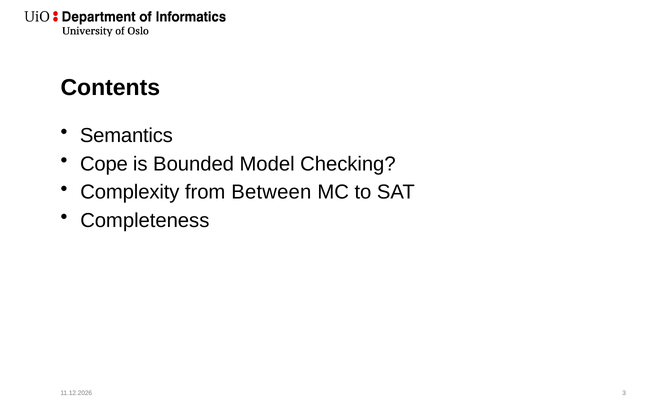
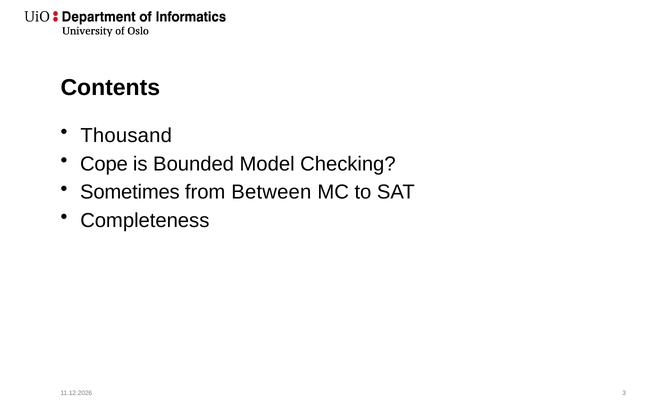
Semantics: Semantics -> Thousand
Complexity: Complexity -> Sometimes
